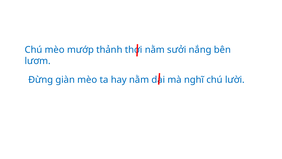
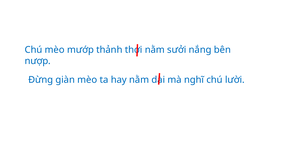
lươm: lươm -> nượp
